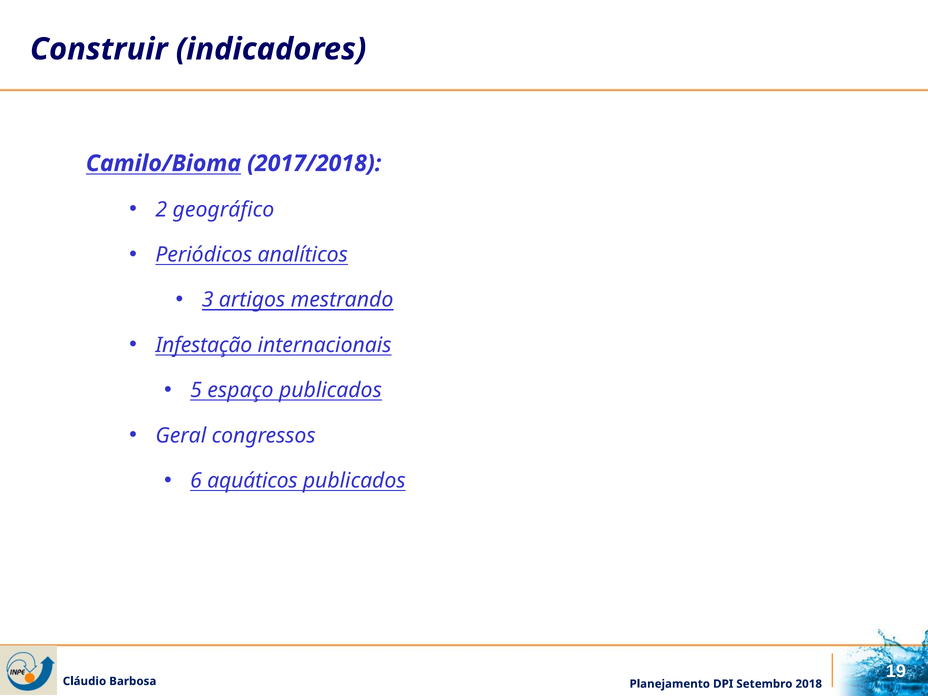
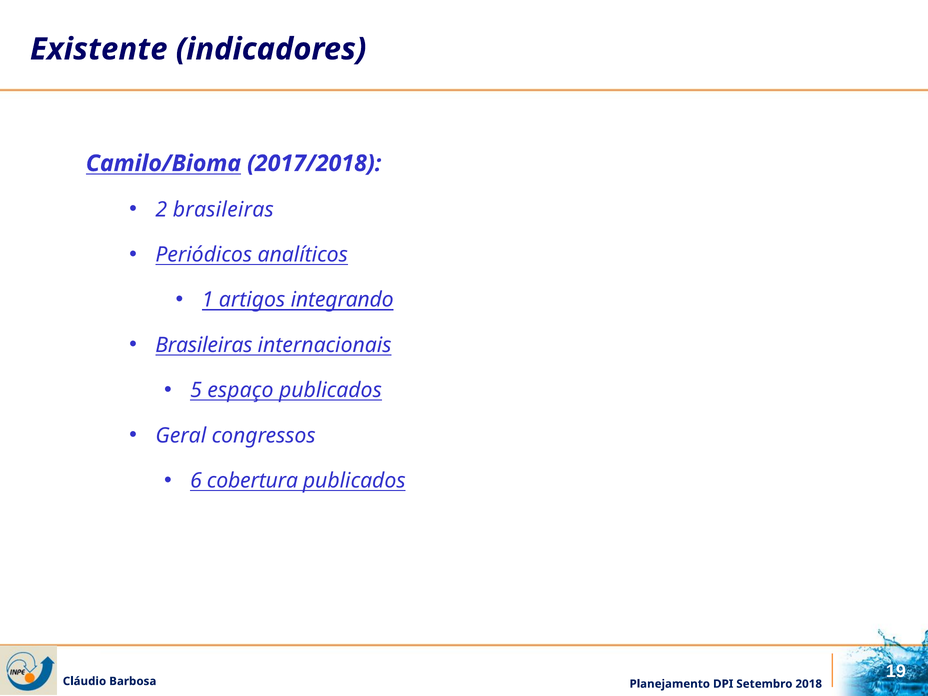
Construir: Construir -> Existente
2 geográfico: geográfico -> brasileiras
3: 3 -> 1
mestrando: mestrando -> integrando
Infestação at (204, 345): Infestação -> Brasileiras
aquáticos: aquáticos -> cobertura
